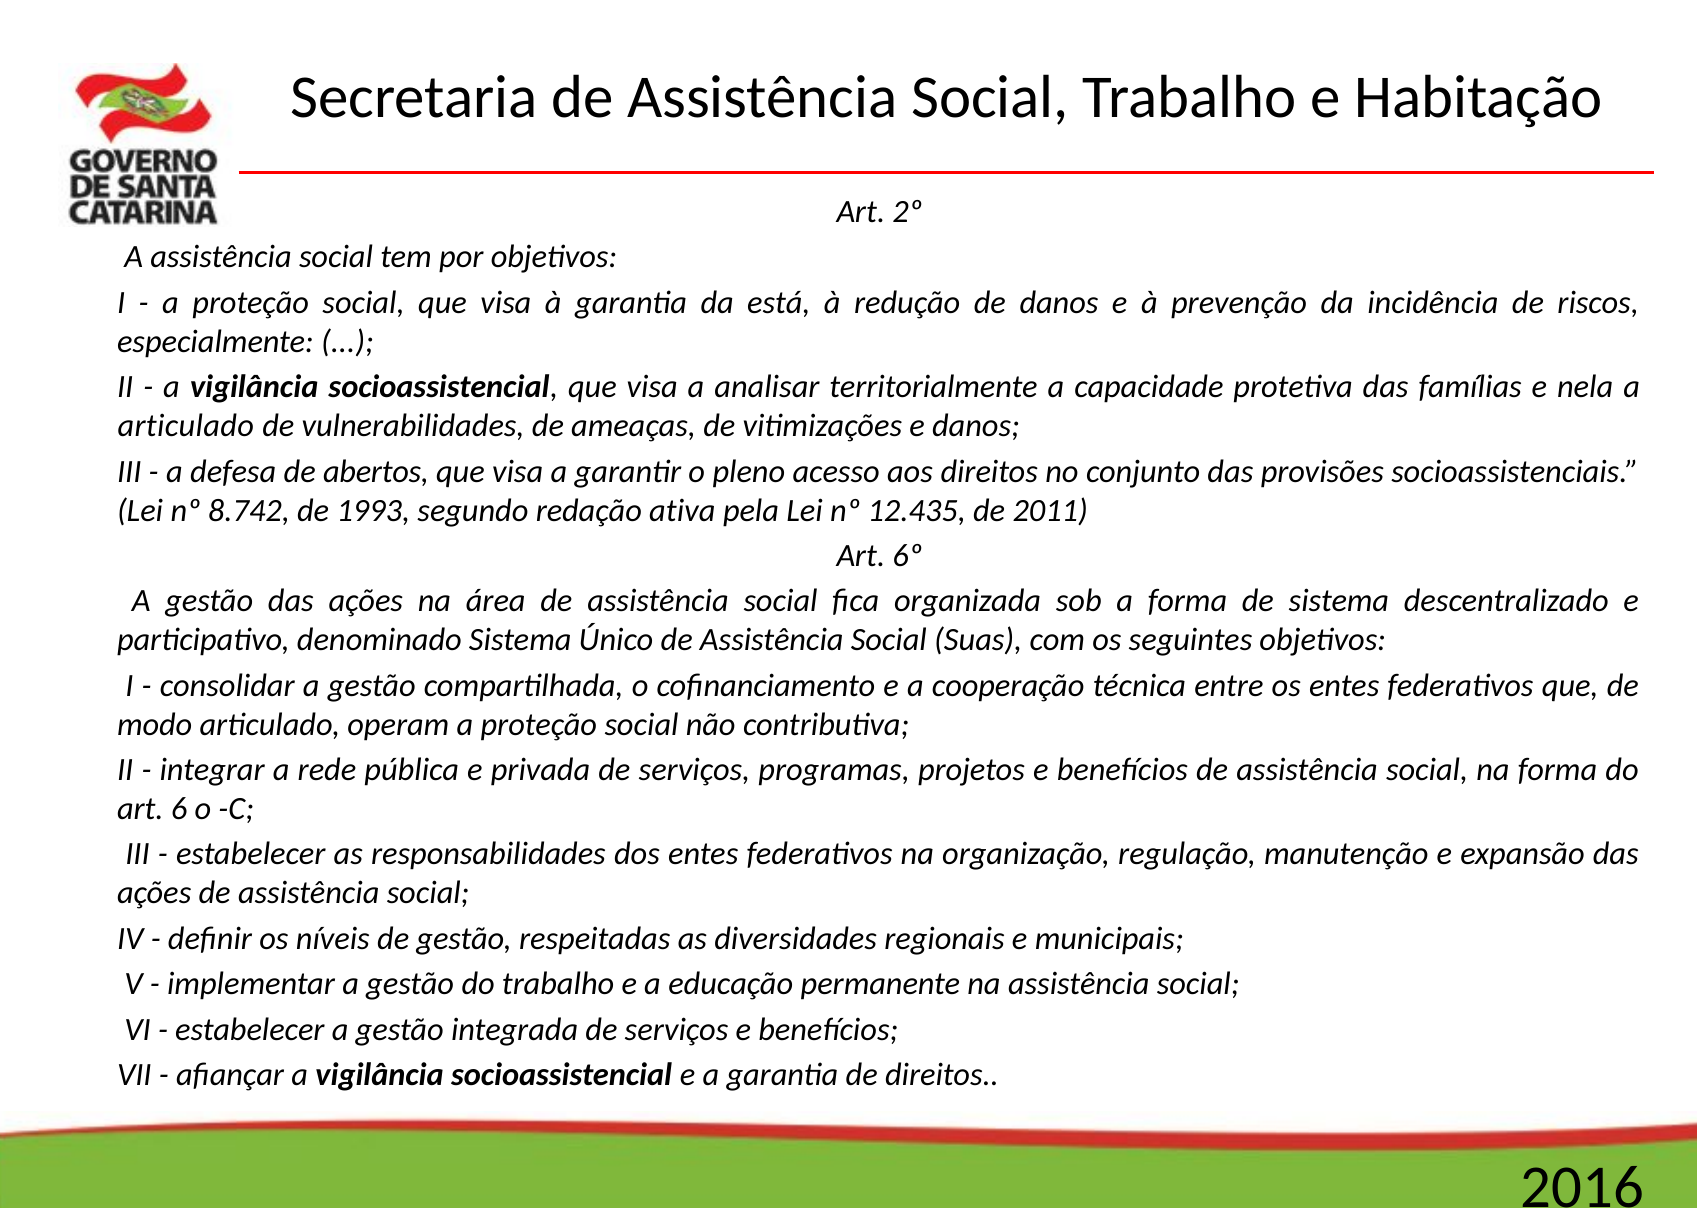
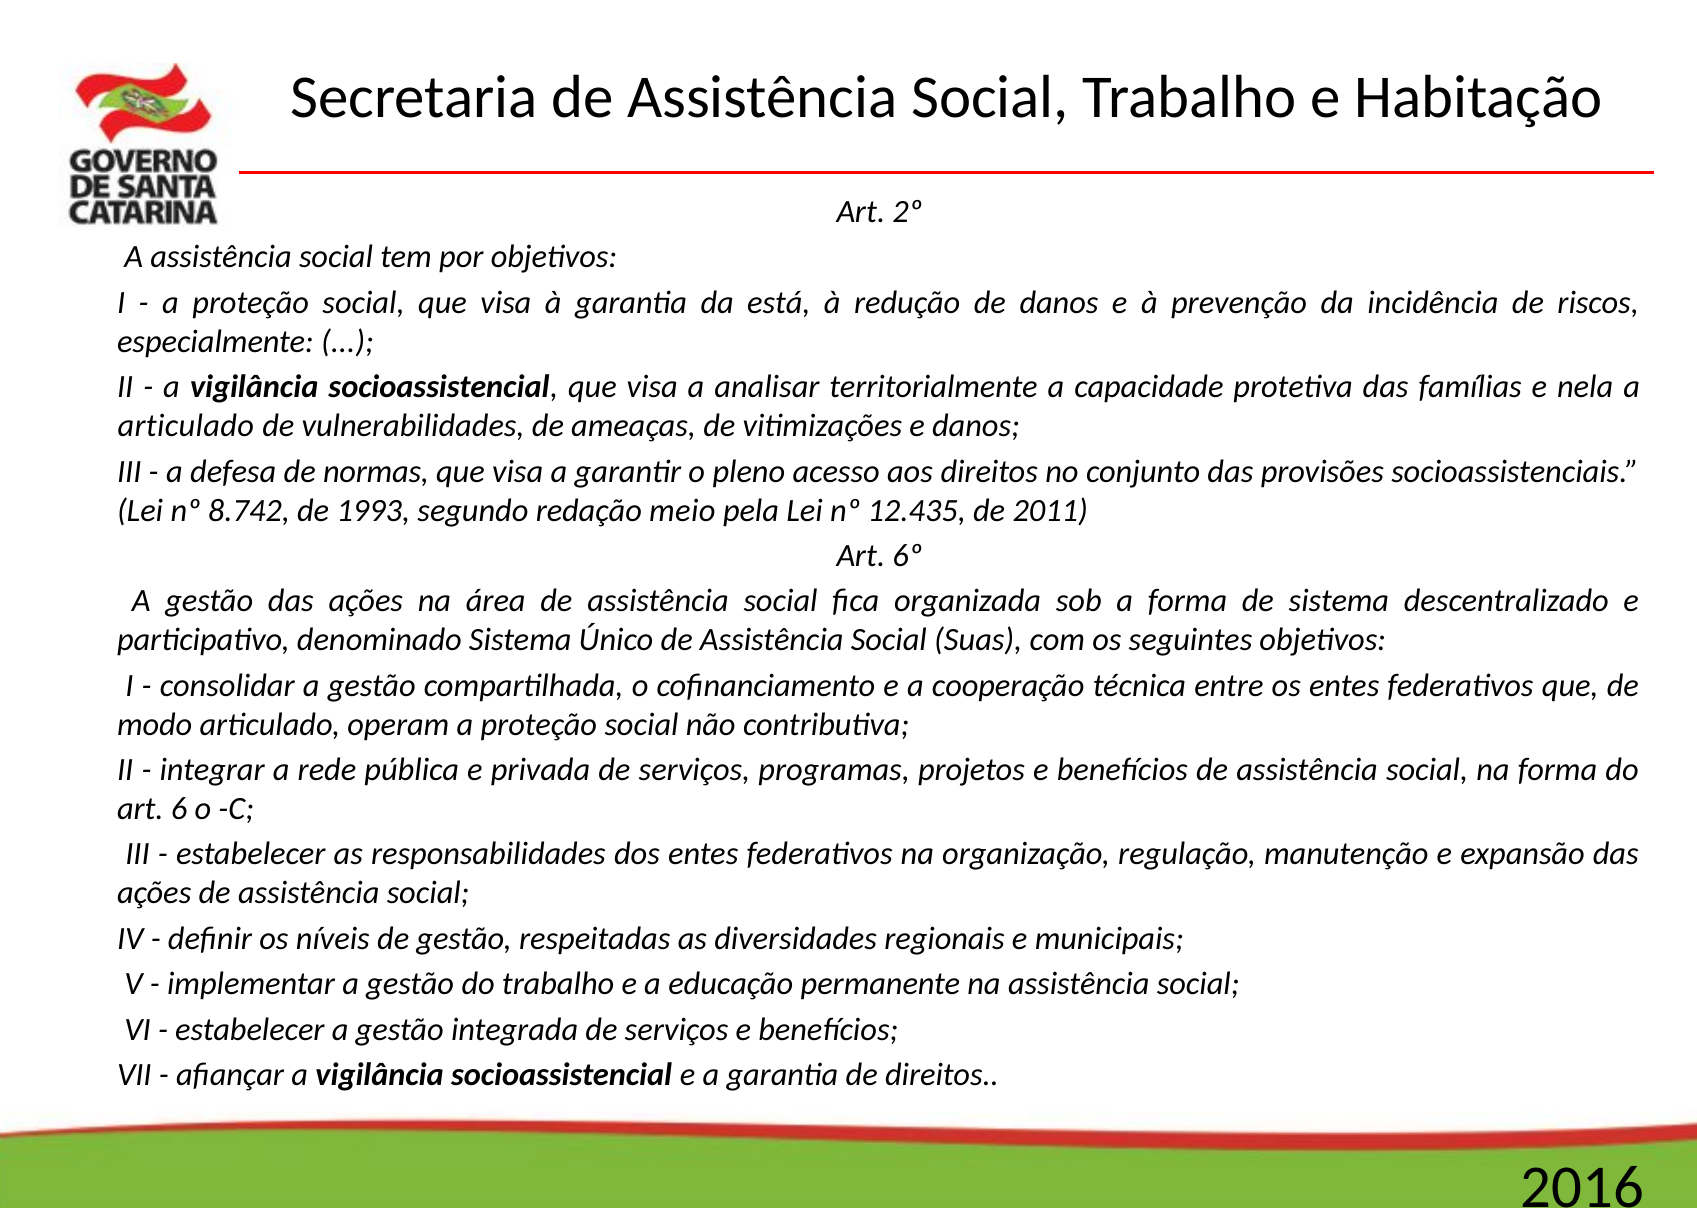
abertos: abertos -> normas
ativa: ativa -> meio
